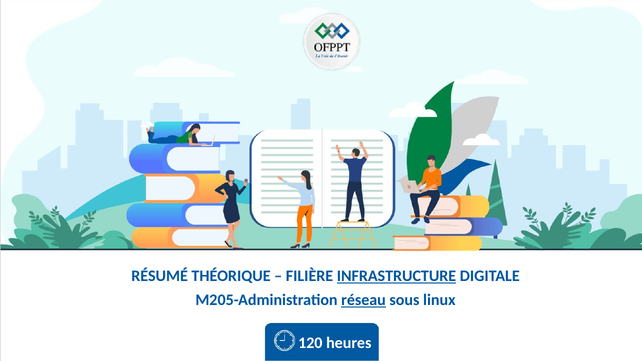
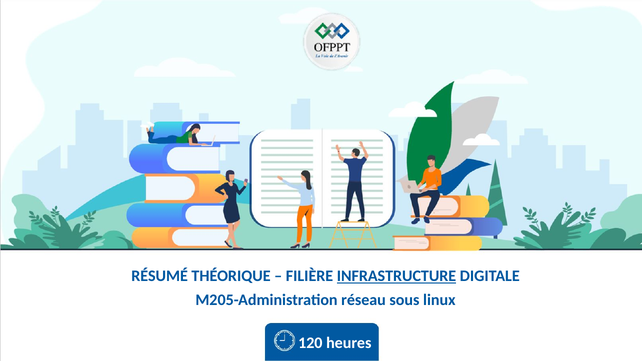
réseau underline: present -> none
